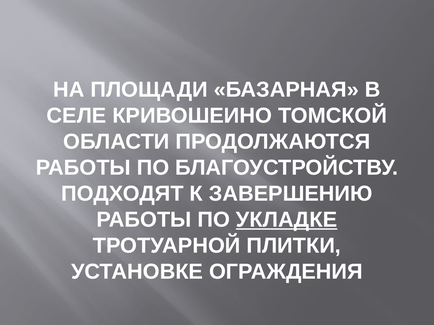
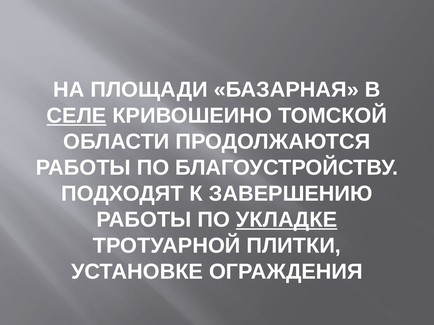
СЕЛЕ underline: none -> present
